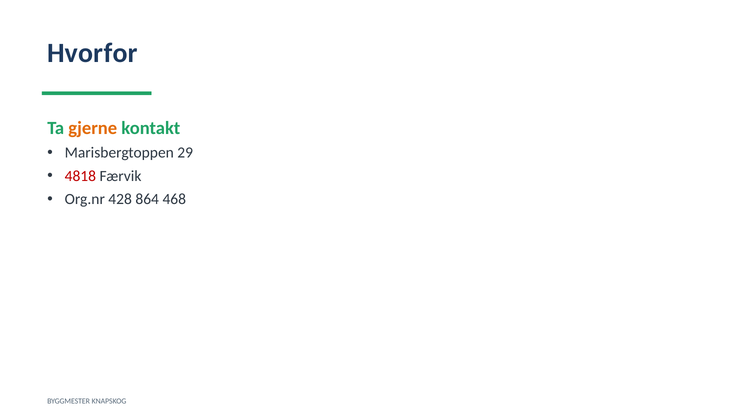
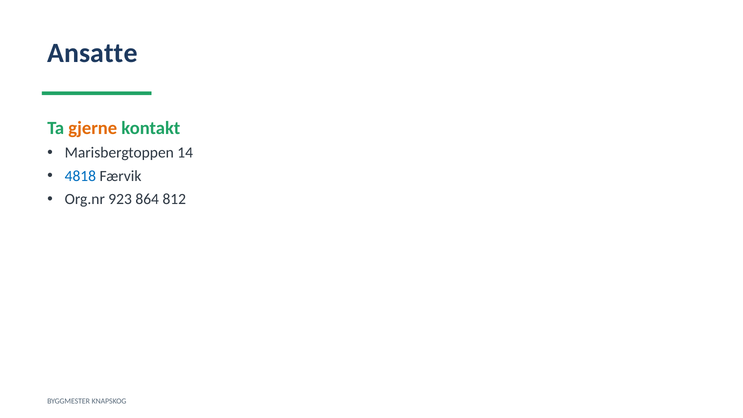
Hvorfor: Hvorfor -> Ansatte
29: 29 -> 14
4818 colour: red -> blue
428: 428 -> 923
468: 468 -> 812
